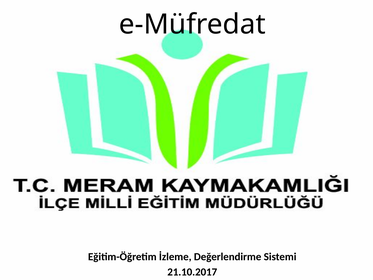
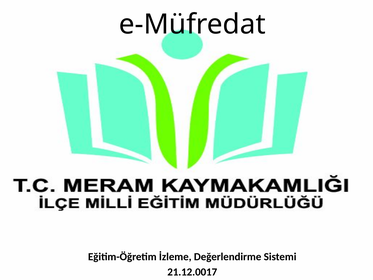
21.10.2017: 21.10.2017 -> 21.12.0017
